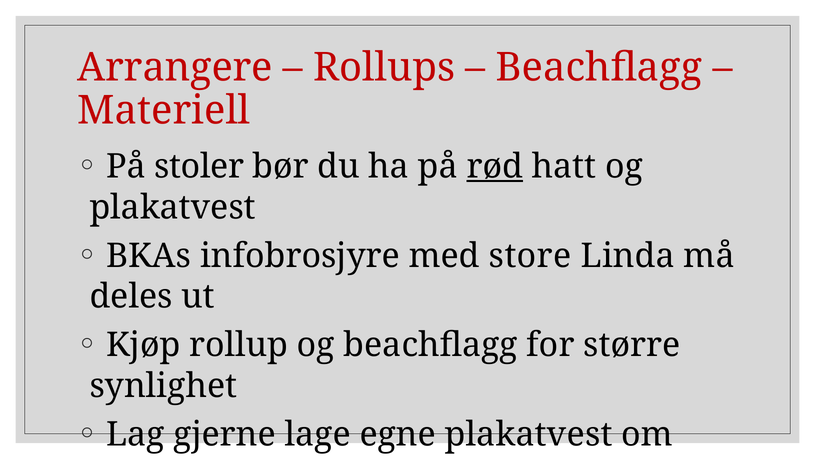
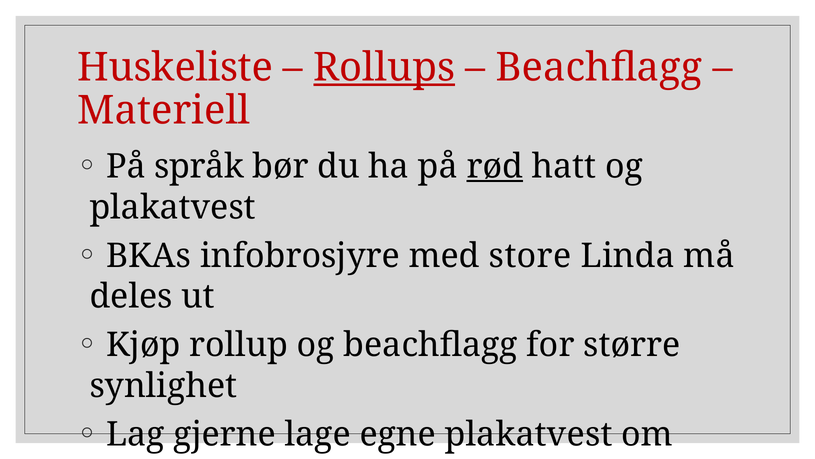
Arrangere: Arrangere -> Huskeliste
Rollups underline: none -> present
stoler: stoler -> språk
